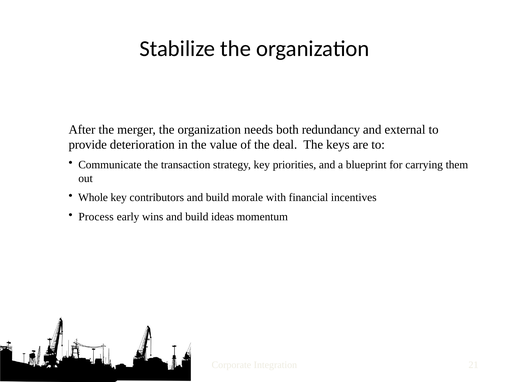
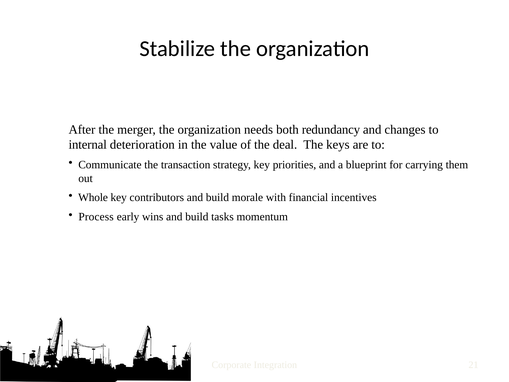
external: external -> changes
provide: provide -> internal
ideas: ideas -> tasks
